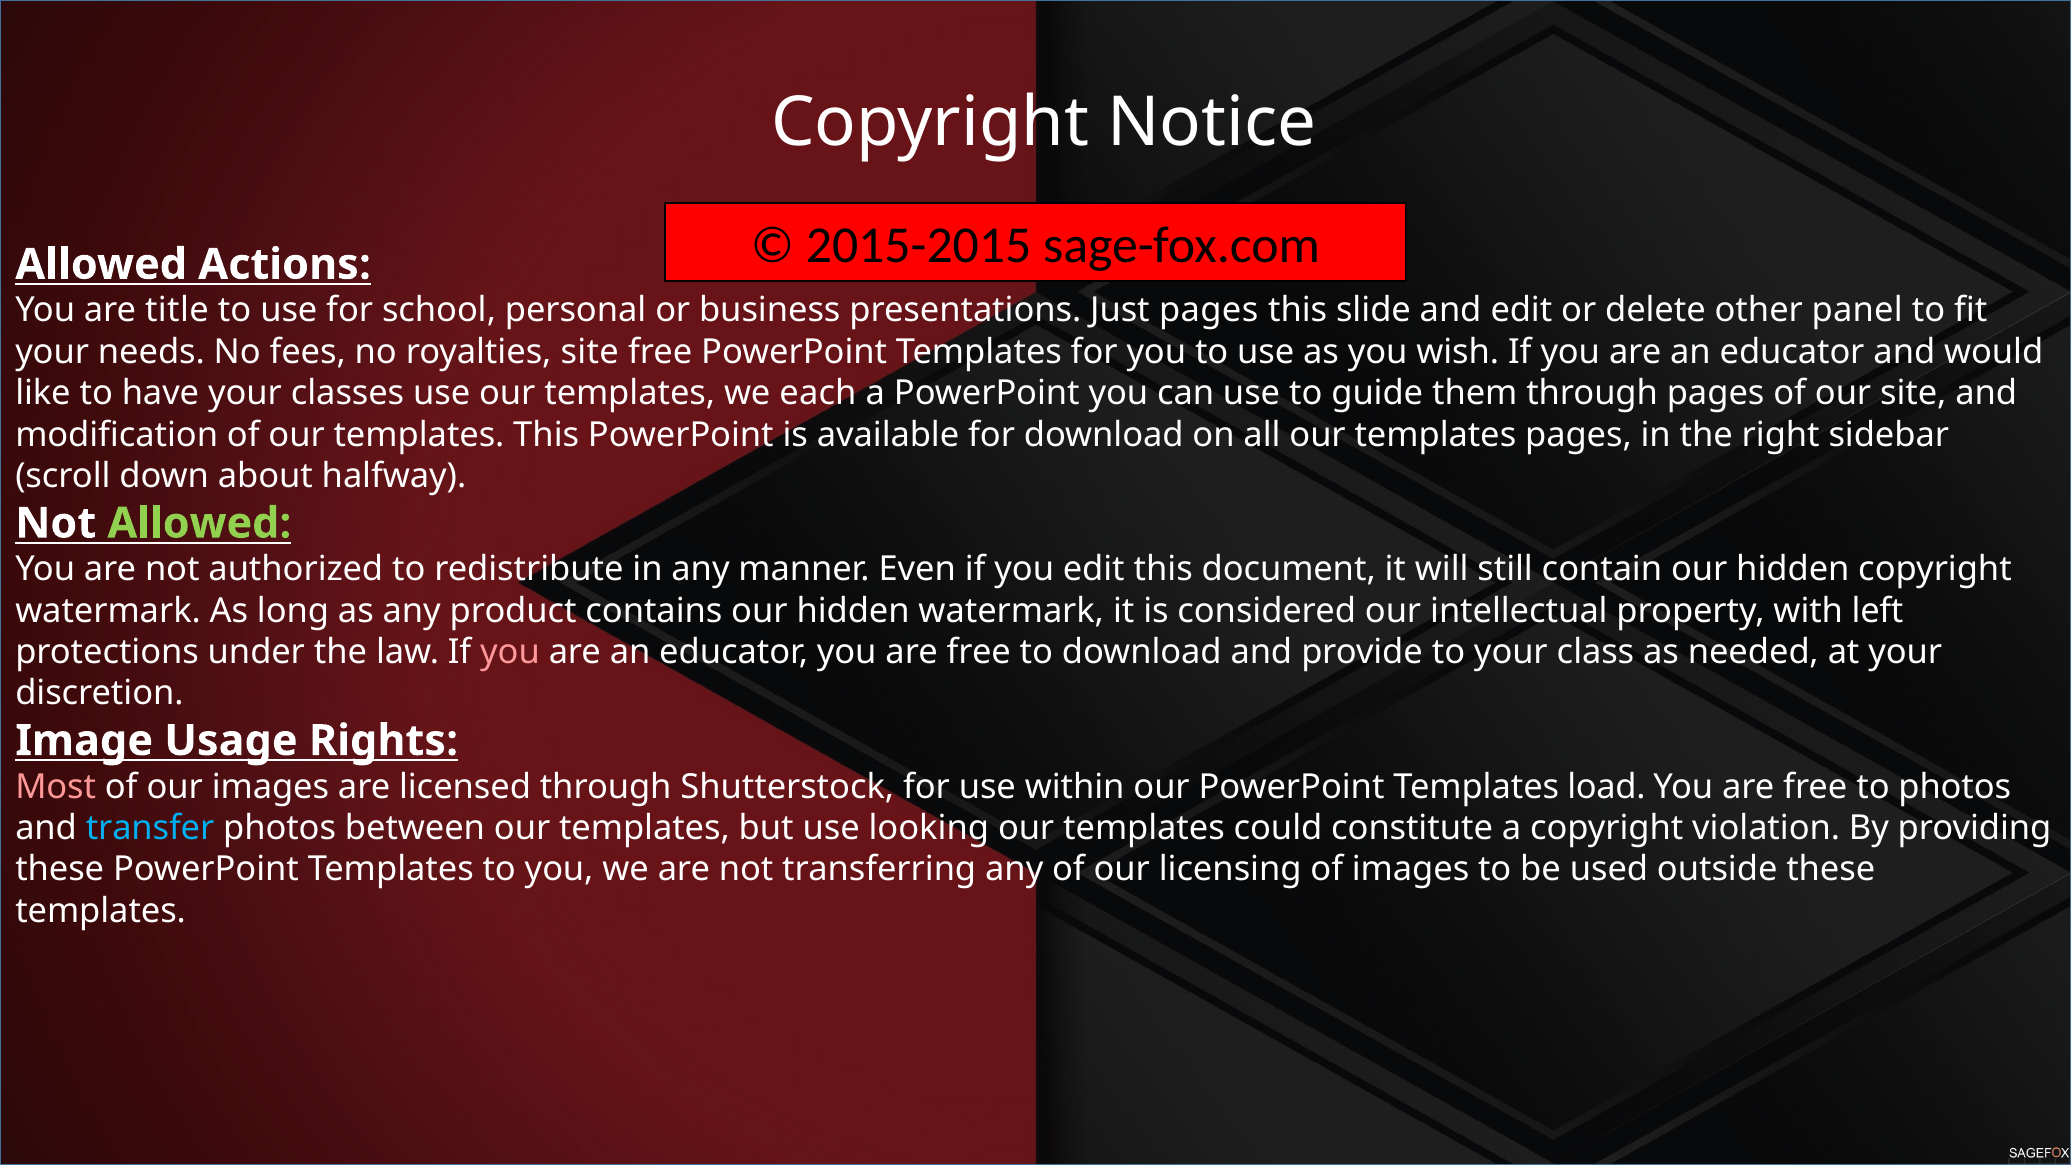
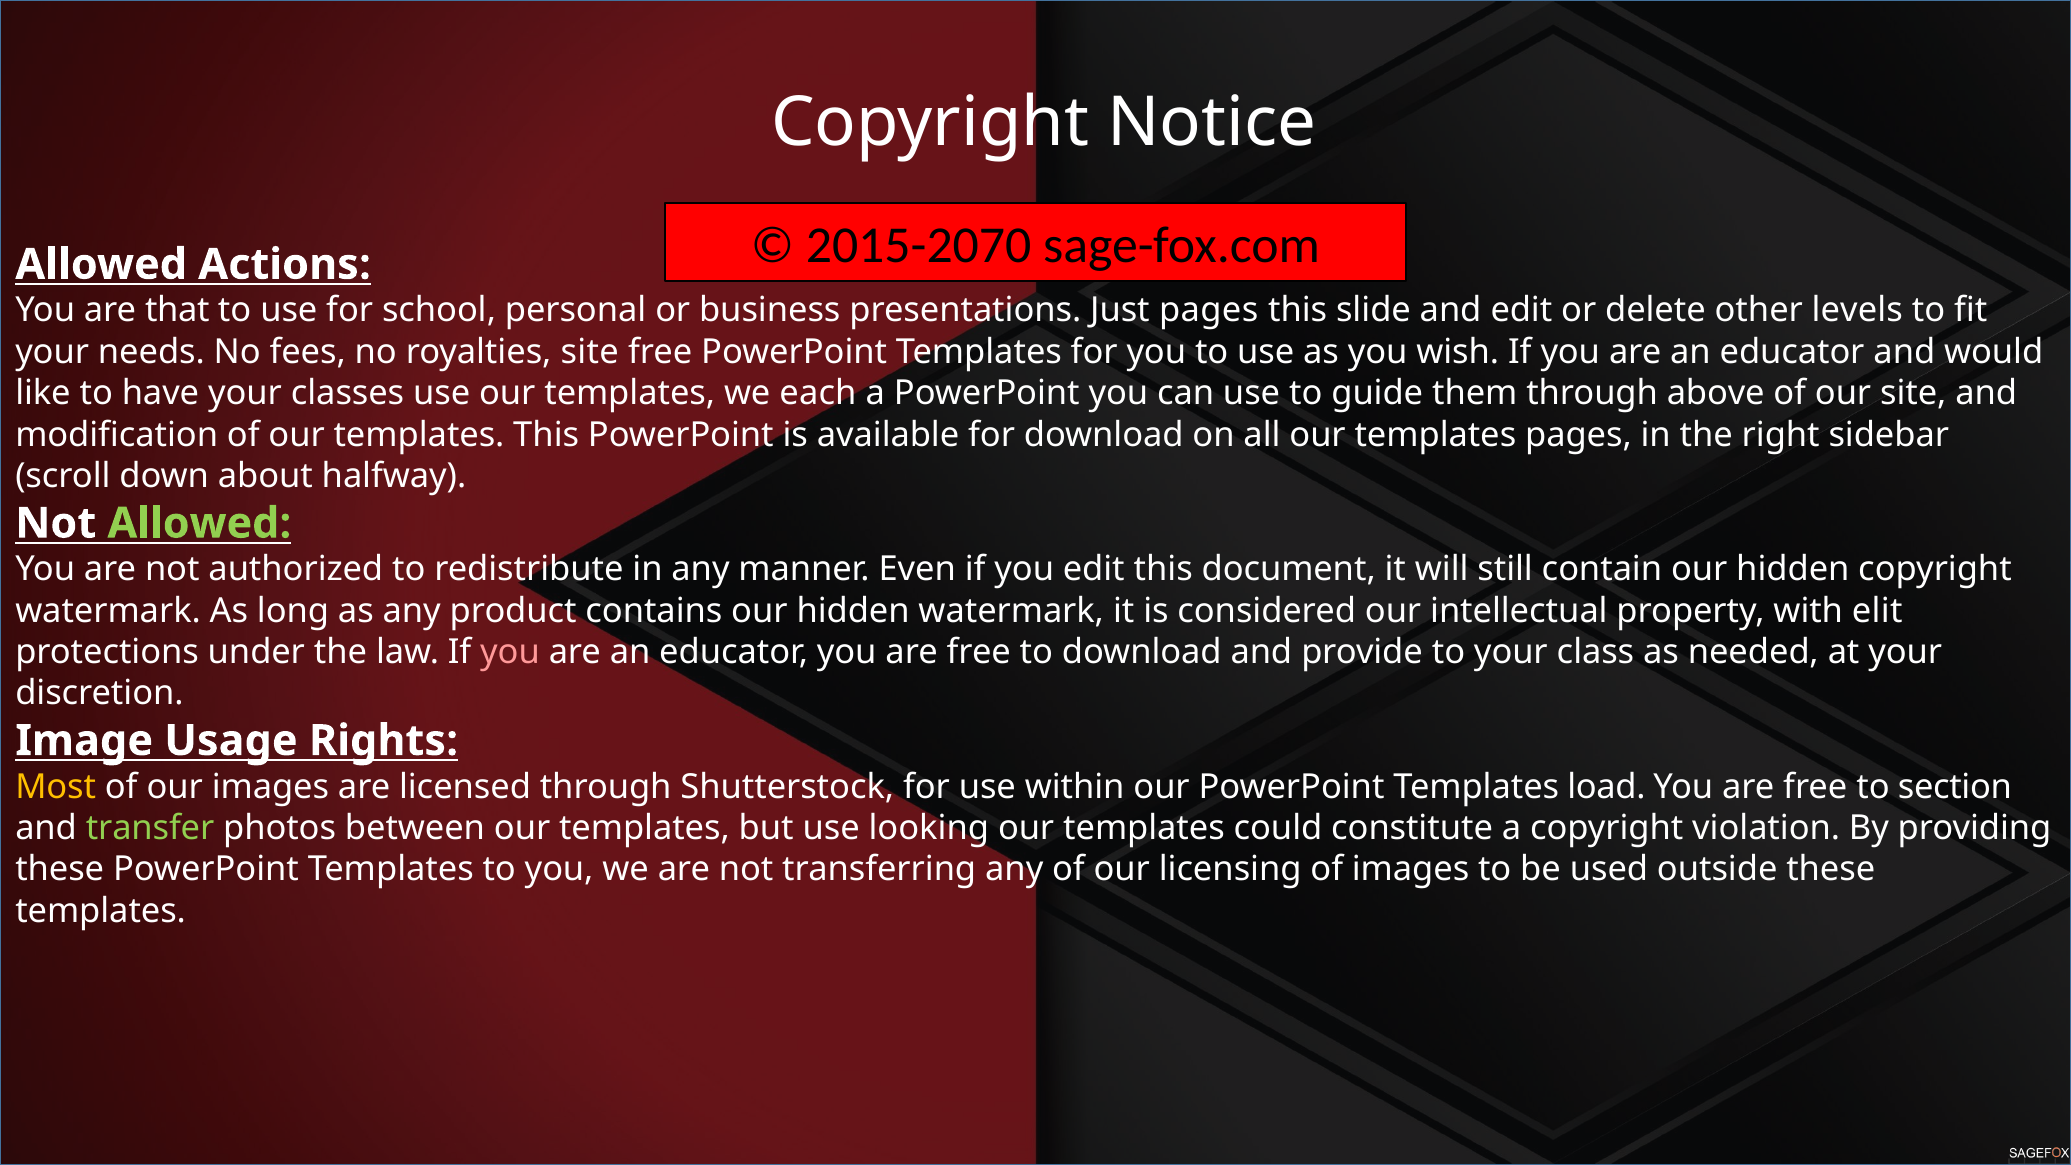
2015-2015: 2015-2015 -> 2015-2070
title: title -> that
panel: panel -> levels
through pages: pages -> above
left: left -> elit
Most colour: pink -> yellow
to photos: photos -> section
transfer colour: light blue -> light green
